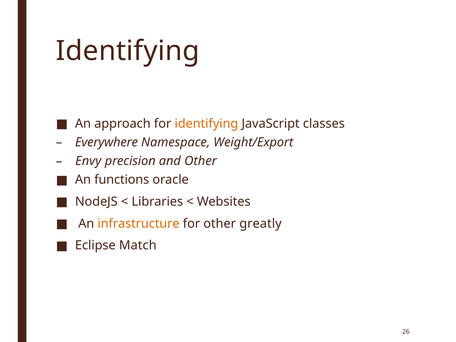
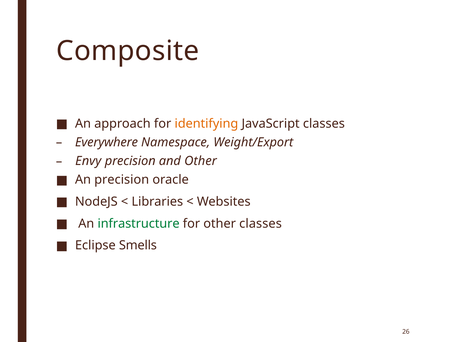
Identifying at (128, 51): Identifying -> Composite
An functions: functions -> precision
infrastructure colour: orange -> green
other greatly: greatly -> classes
Match: Match -> Smells
